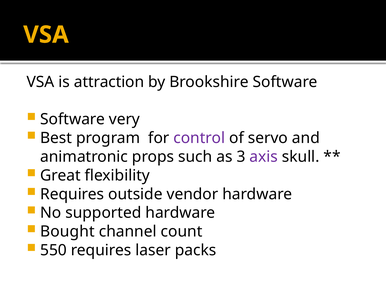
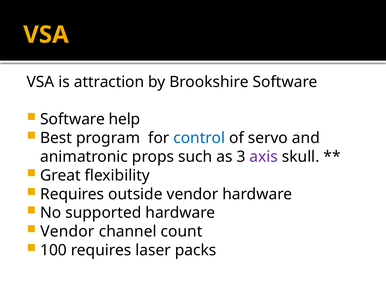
very: very -> help
control colour: purple -> blue
Bought at (67, 231): Bought -> Vendor
550: 550 -> 100
